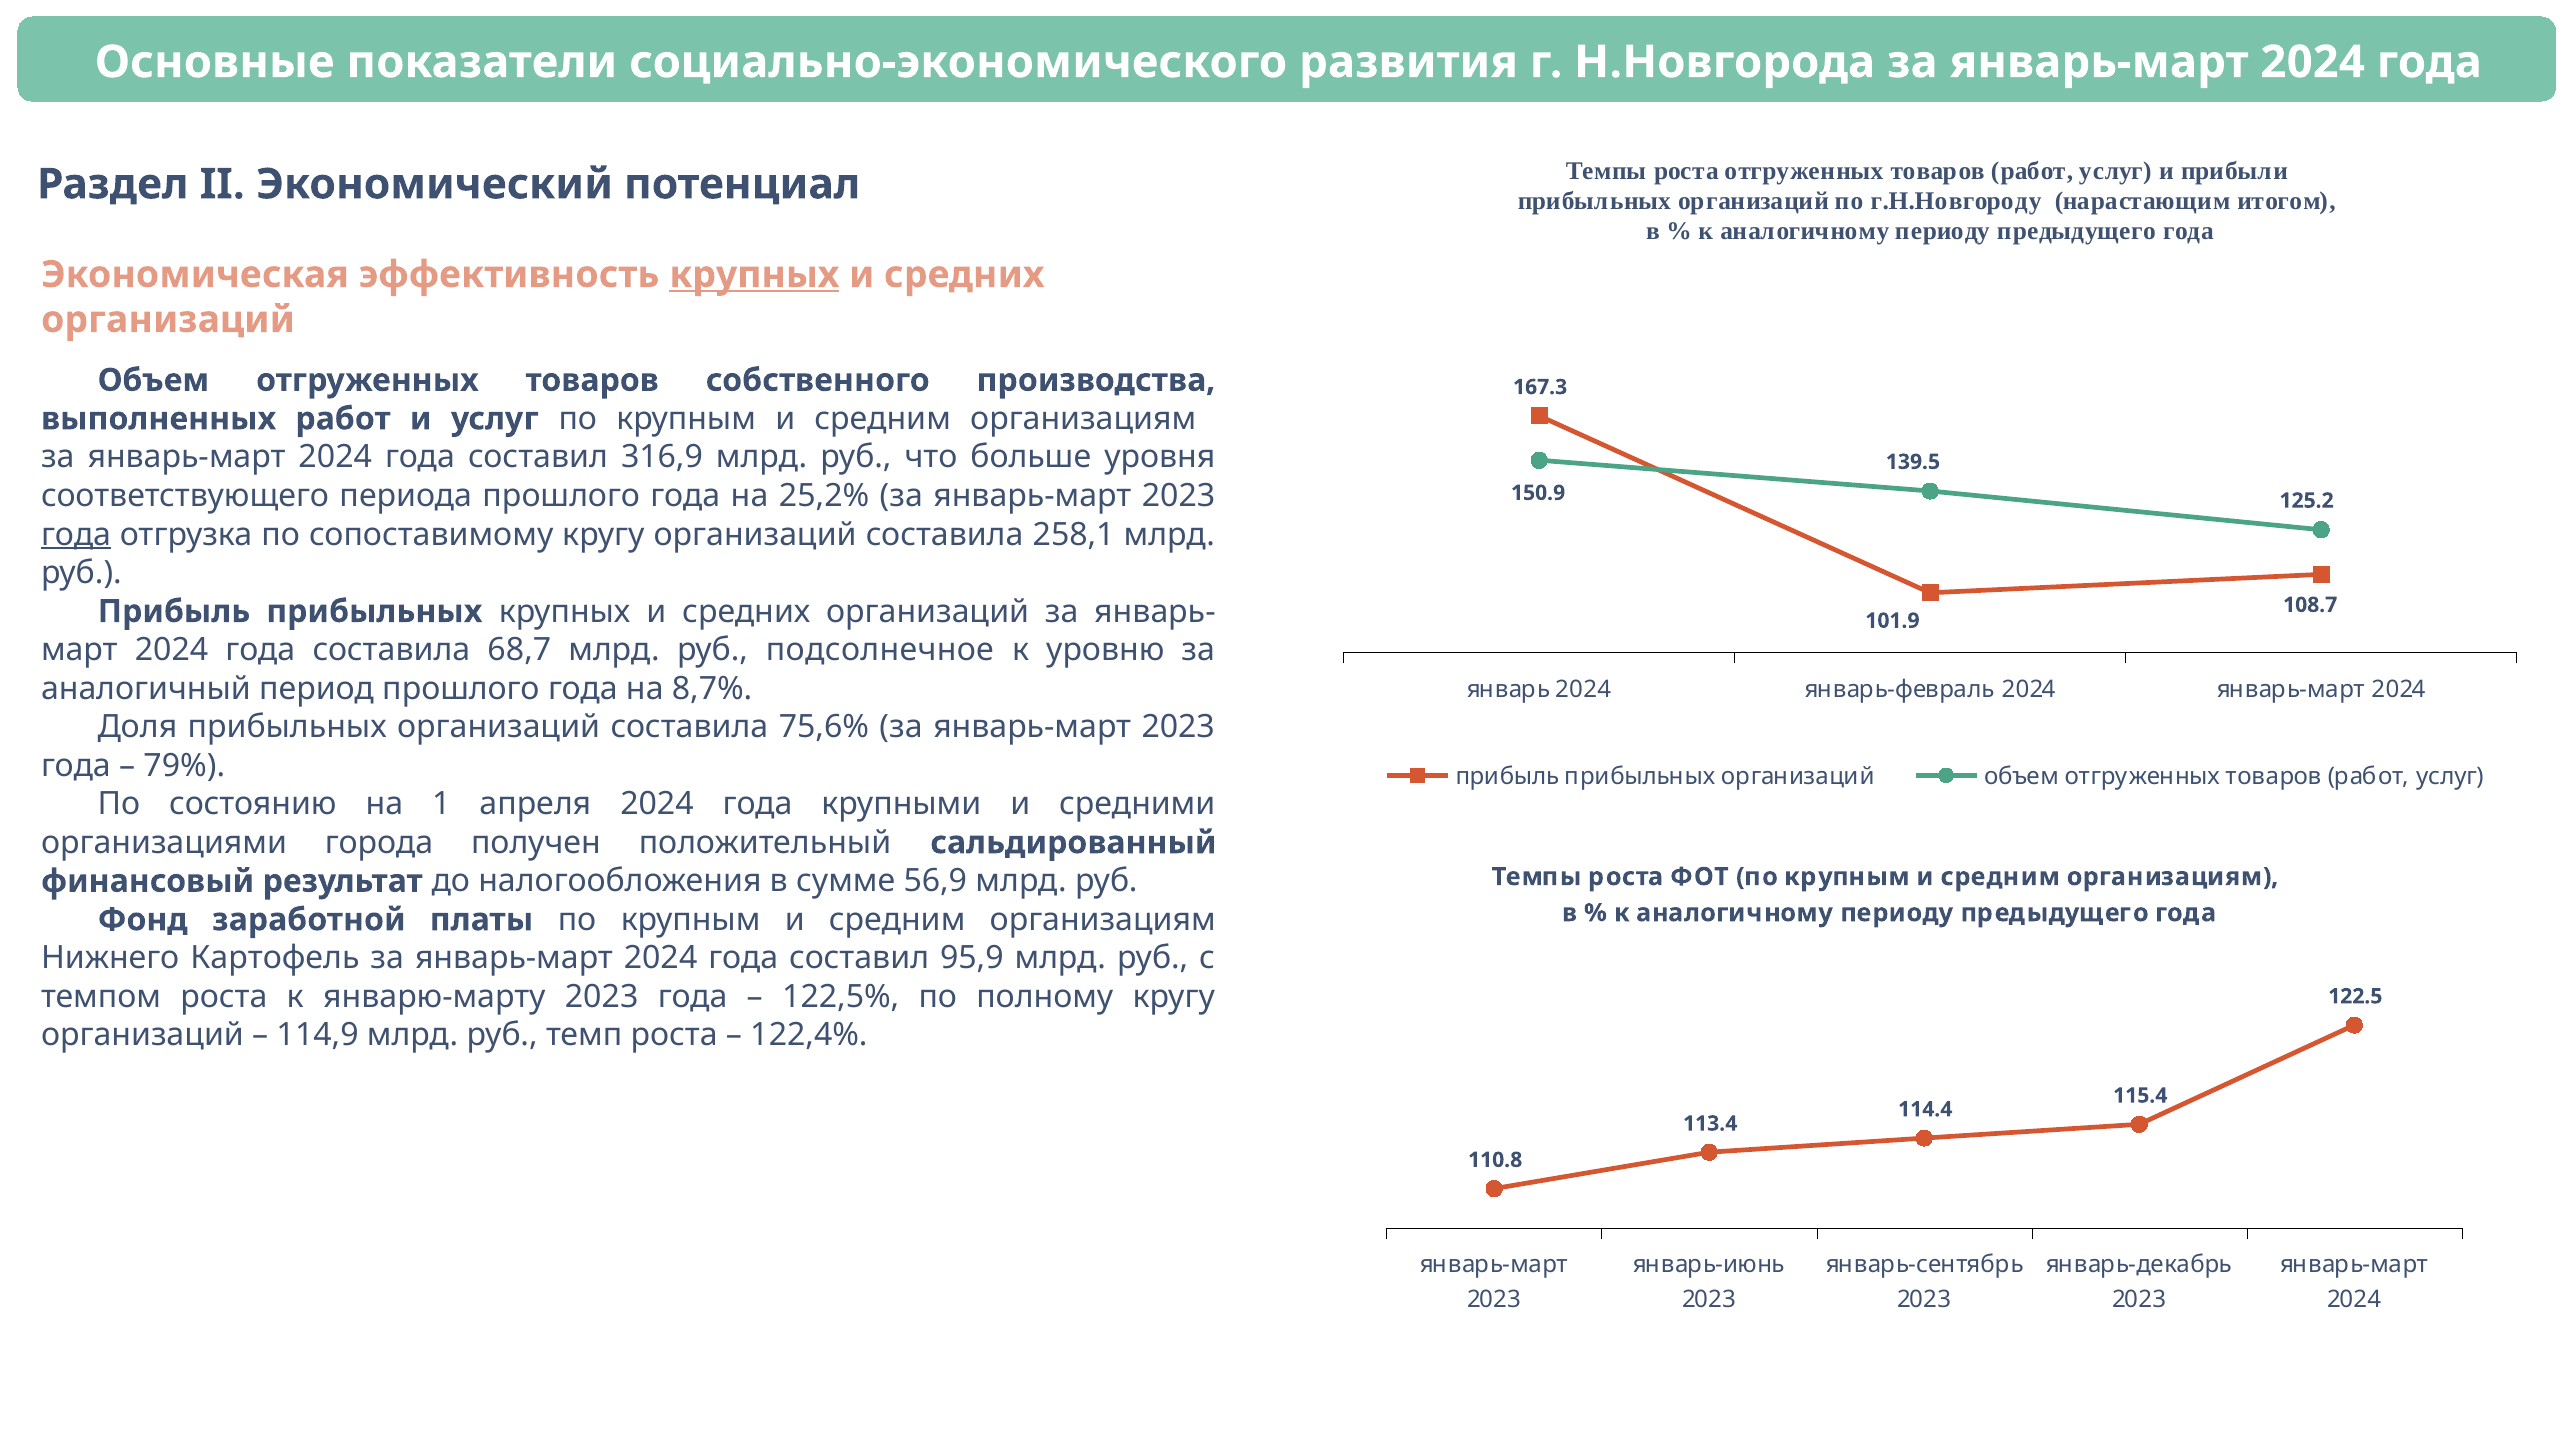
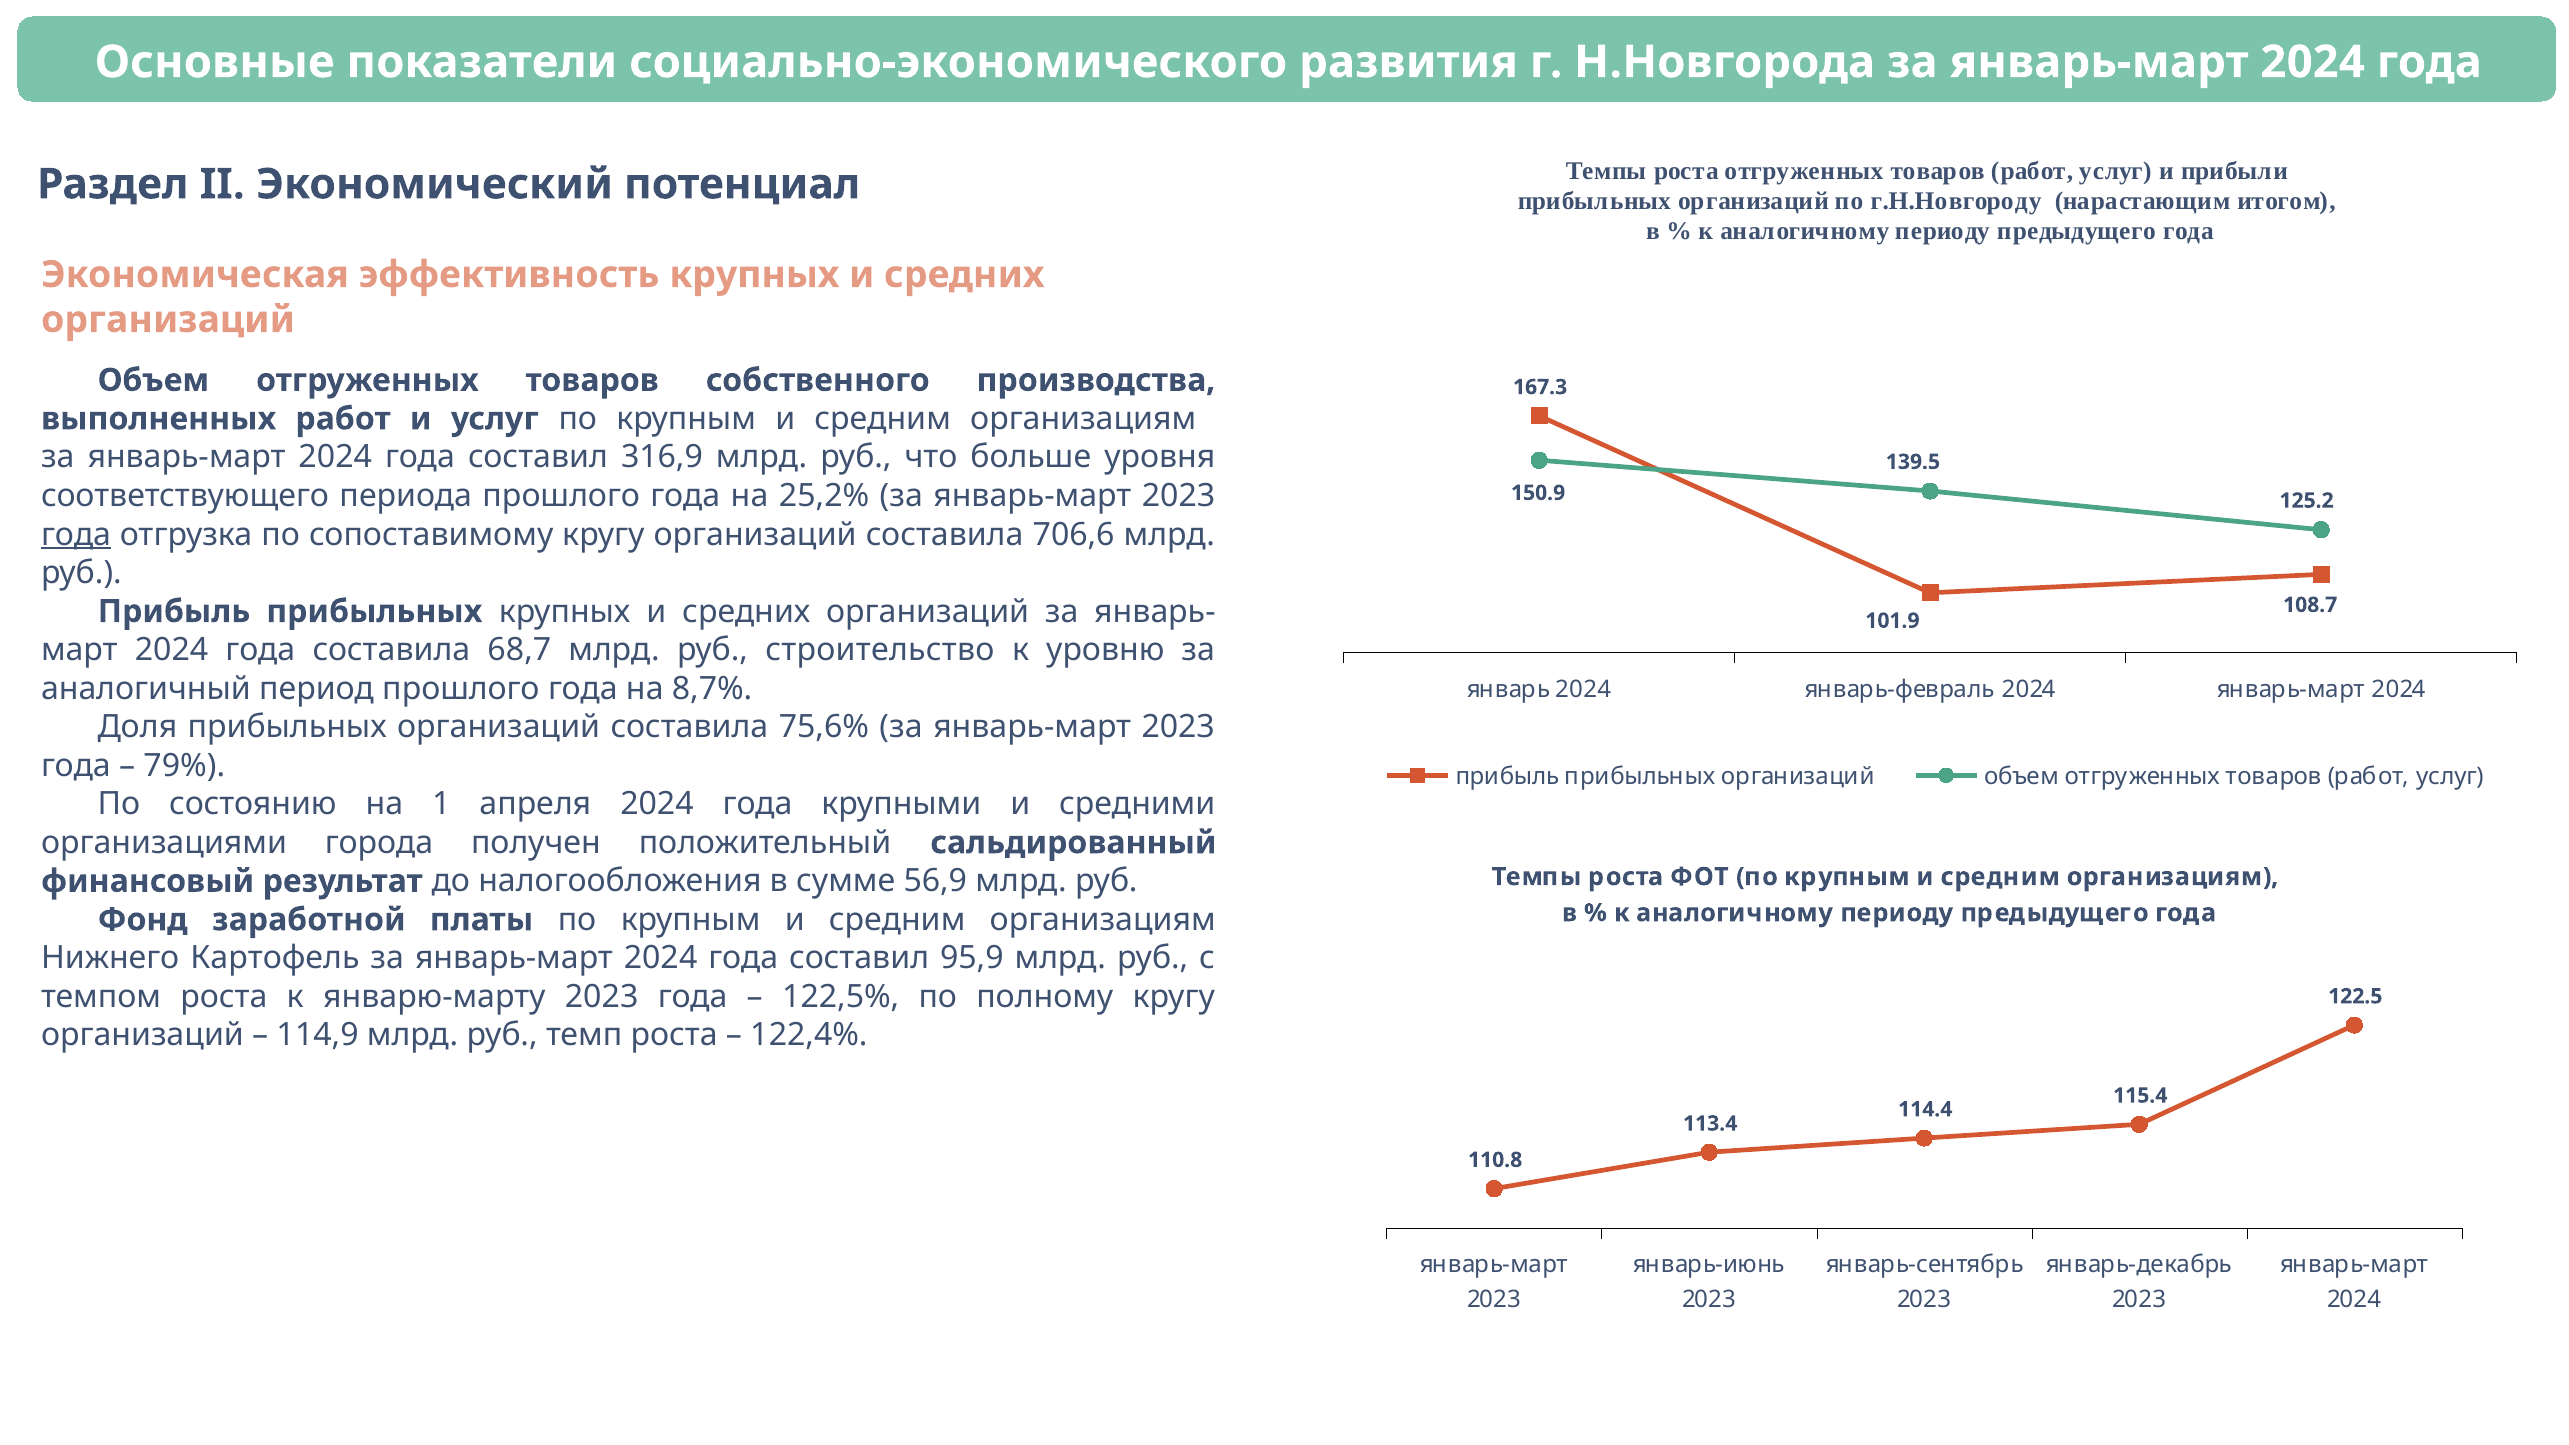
крупных at (754, 275) underline: present -> none
258,1: 258,1 -> 706,6
подсолнечное: подсолнечное -> строительство
